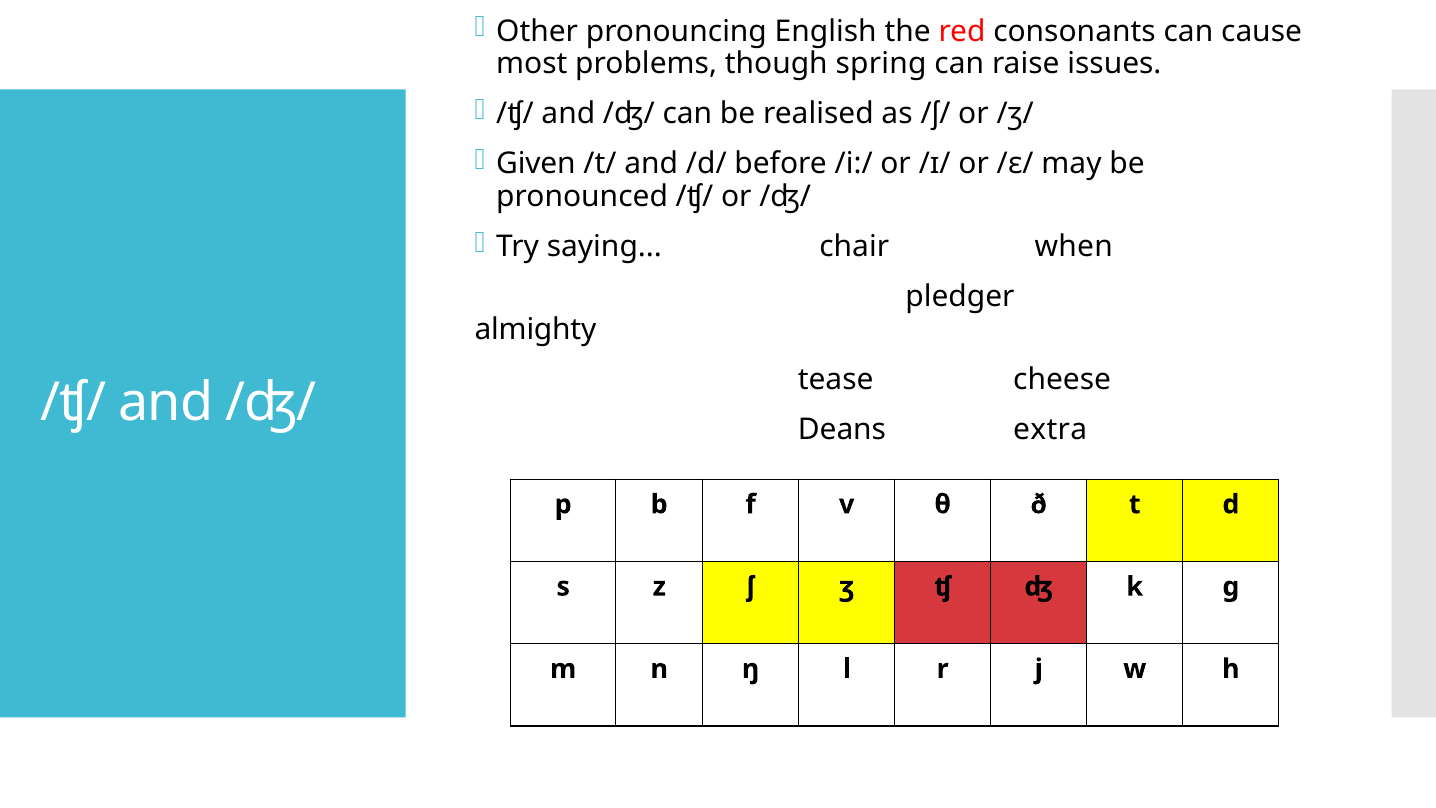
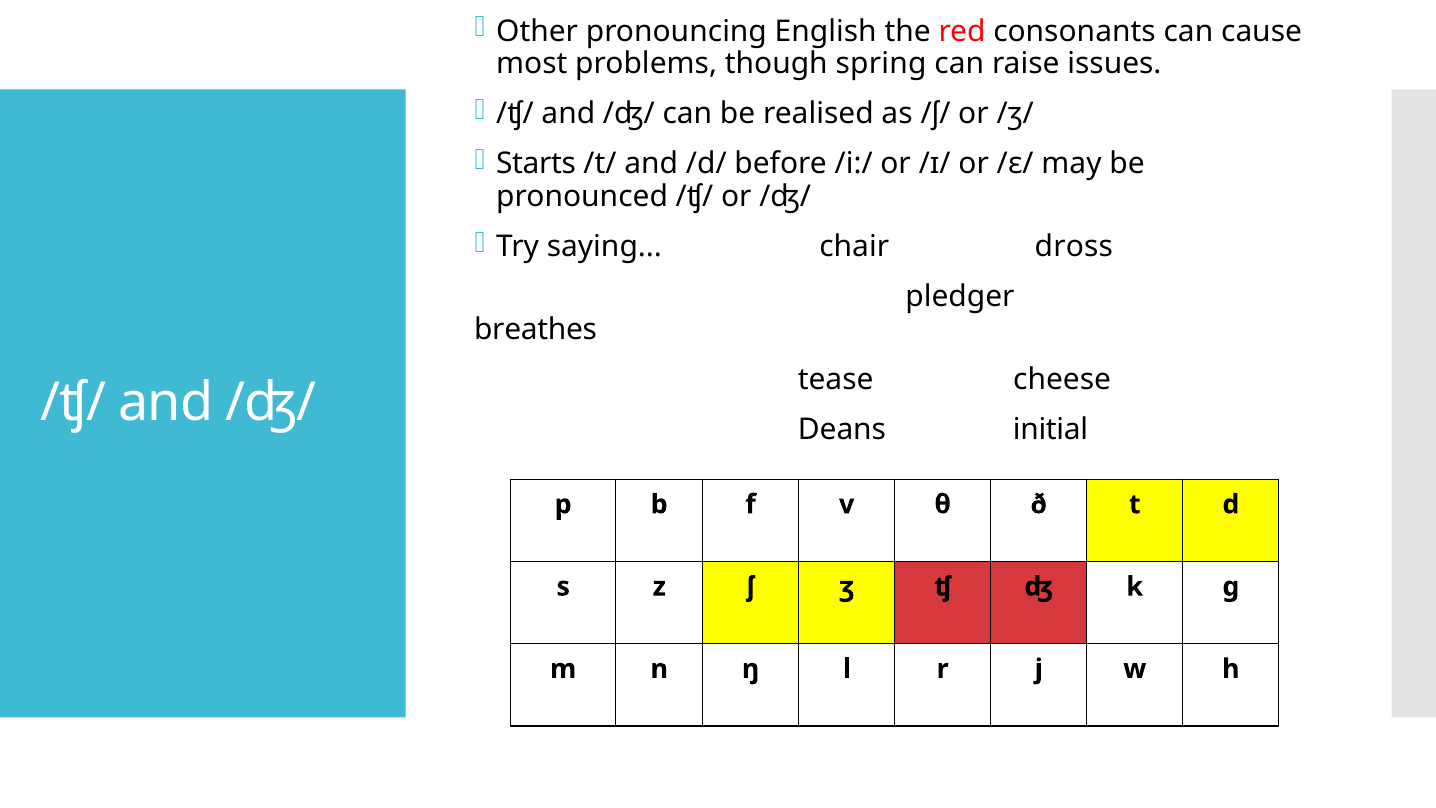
Given: Given -> Starts
when: when -> dross
almighty: almighty -> breathes
extra: extra -> initial
